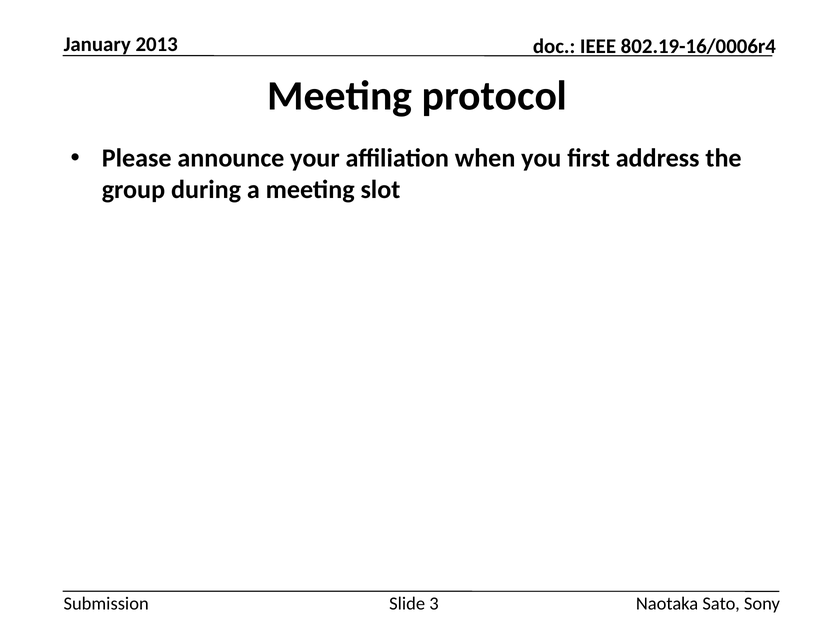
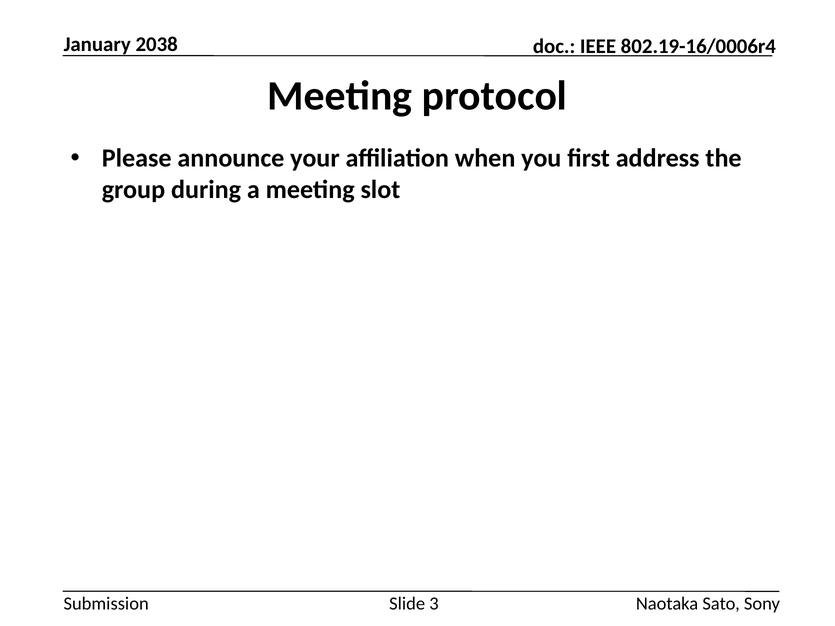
2013: 2013 -> 2038
